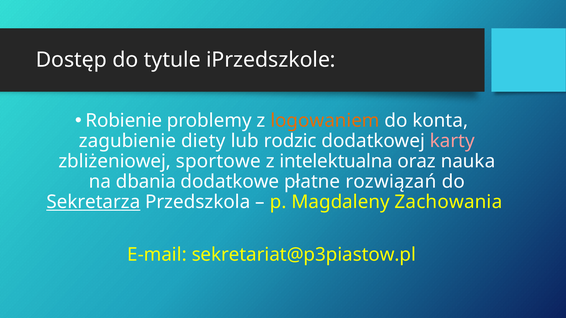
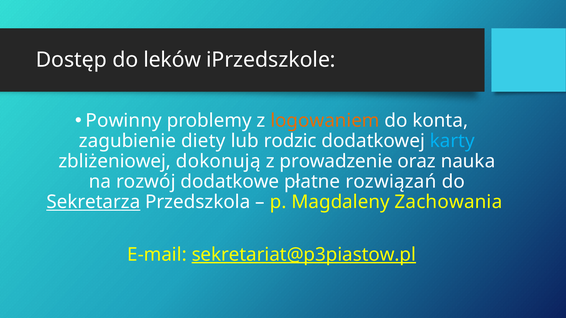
tytule: tytule -> leków
Robienie: Robienie -> Powinny
karty colour: pink -> light blue
sportowe: sportowe -> dokonują
intelektualna: intelektualna -> prowadzenie
dbania: dbania -> rozwój
sekretariat@p3piastow.pl underline: none -> present
